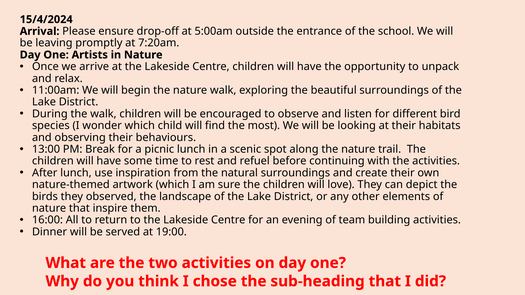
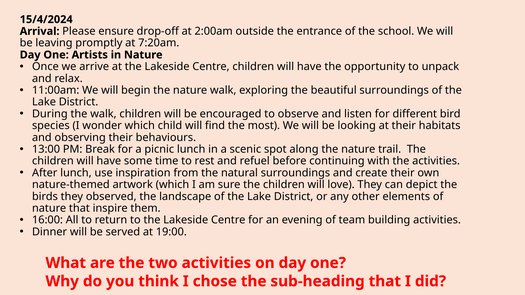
5:00am: 5:00am -> 2:00am
